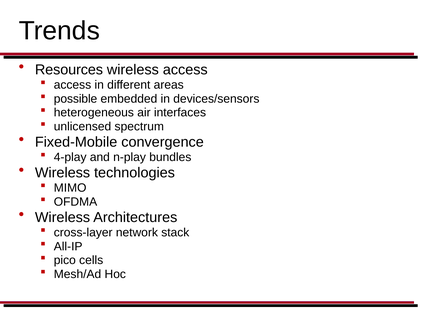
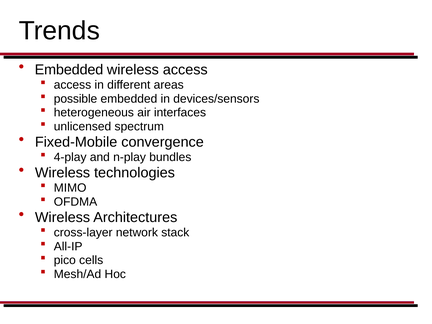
Resources at (69, 70): Resources -> Embedded
